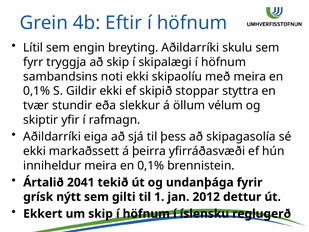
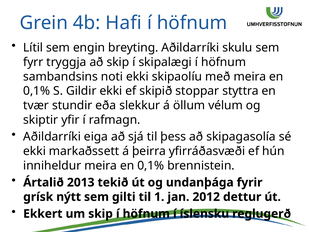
Eftir: Eftir -> Hafi
2041: 2041 -> 2013
